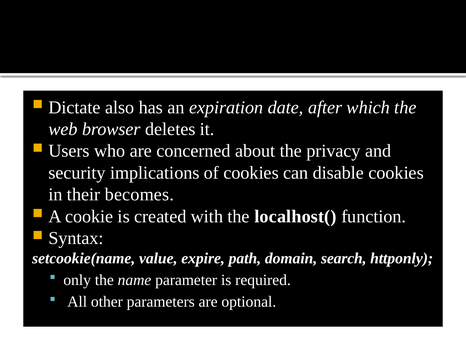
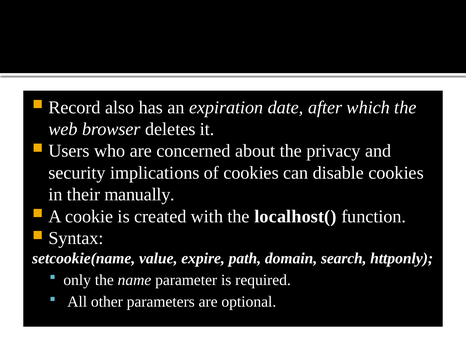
Dictate: Dictate -> Record
becomes: becomes -> manually
